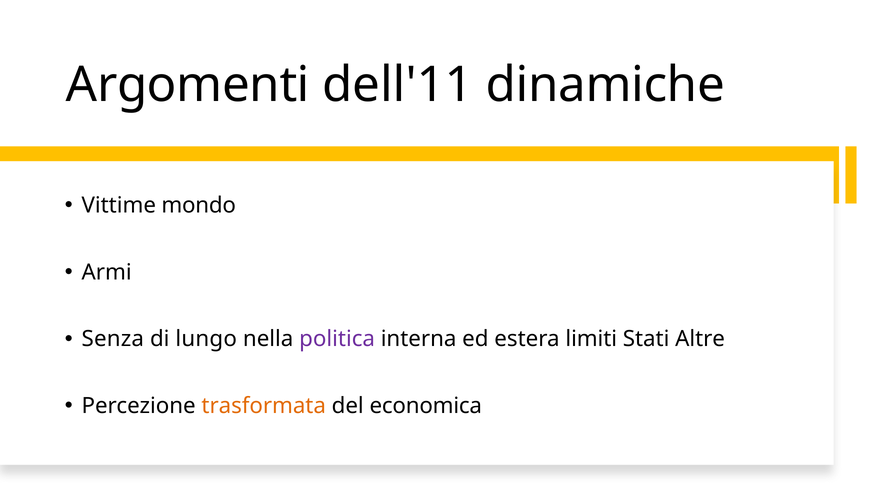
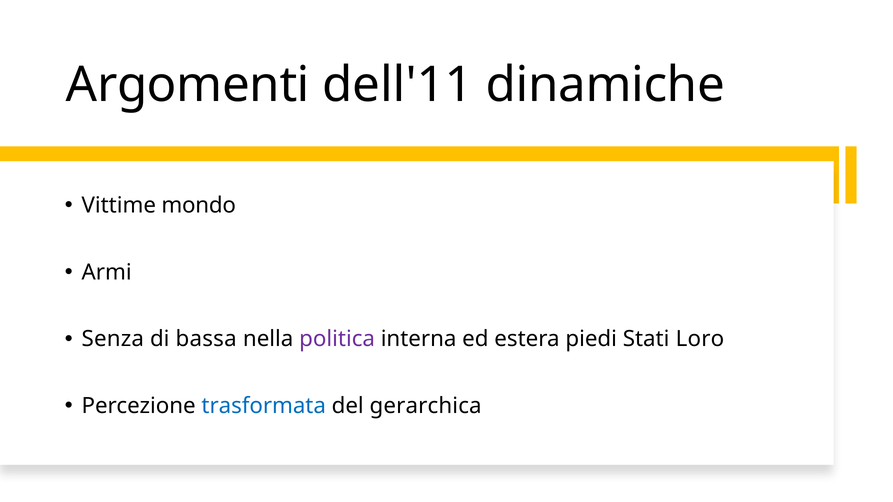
lungo: lungo -> bassa
limiti: limiti -> piedi
Altre: Altre -> Loro
trasformata colour: orange -> blue
economica: economica -> gerarchica
